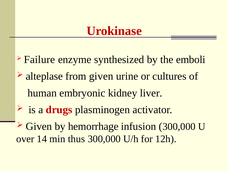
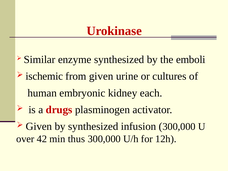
Failure: Failure -> Similar
alteplase: alteplase -> ischemic
liver: liver -> each
by hemorrhage: hemorrhage -> synthesized
14: 14 -> 42
